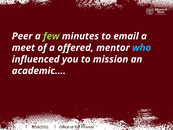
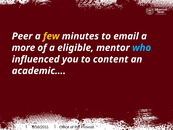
few colour: light green -> yellow
meet: meet -> more
offered: offered -> eligible
mission: mission -> content
